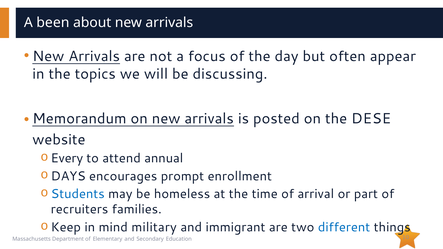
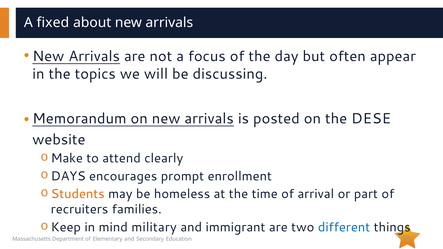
been: been -> fixed
Every: Every -> Make
annual: annual -> clearly
Students colour: blue -> orange
